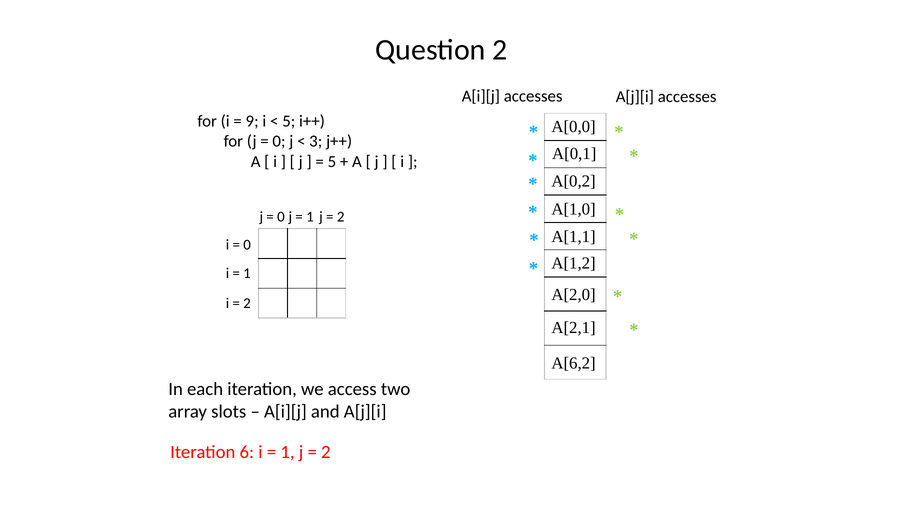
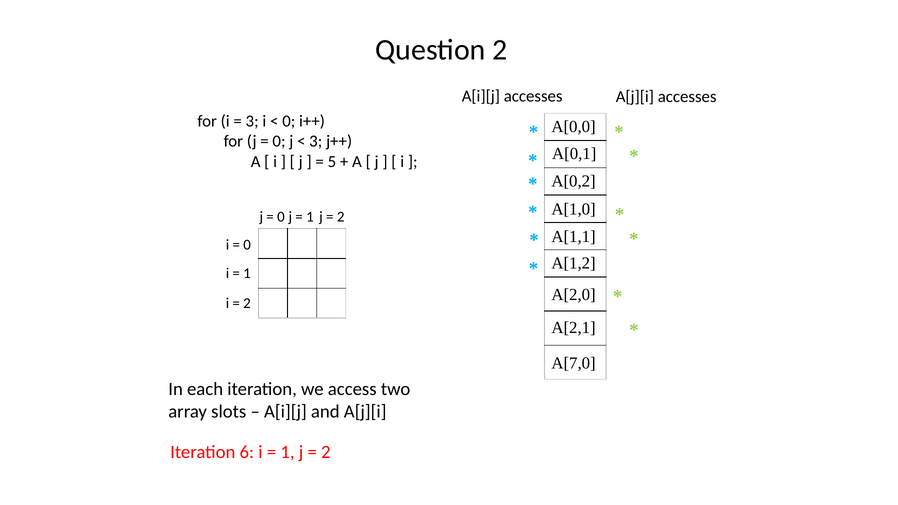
9 at (252, 121): 9 -> 3
5 at (289, 121): 5 -> 0
A[6,2: A[6,2 -> A[7,0
